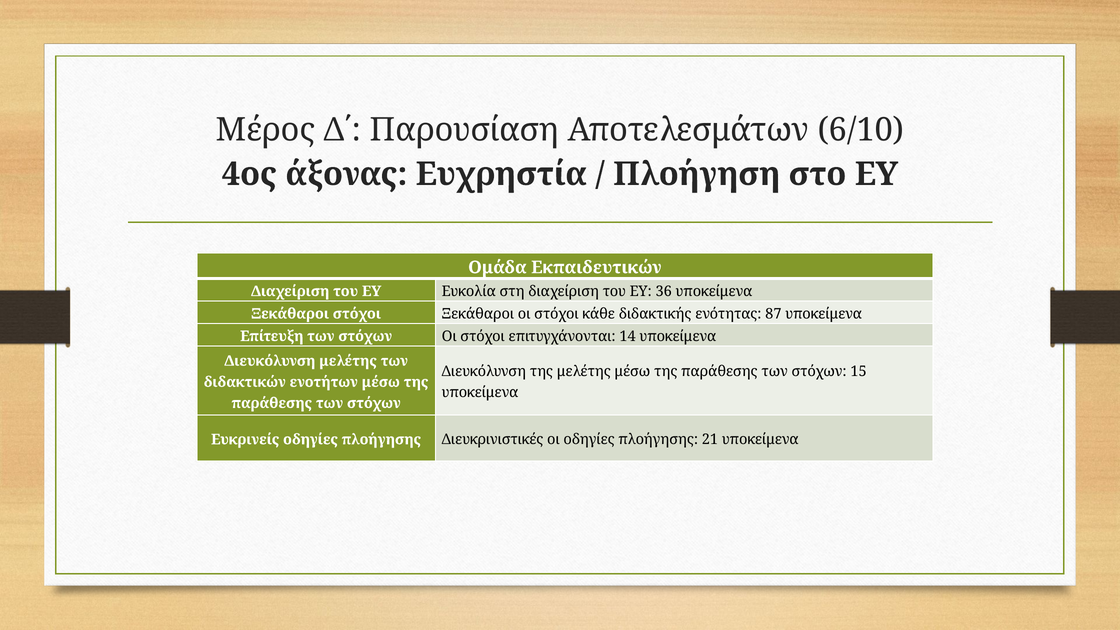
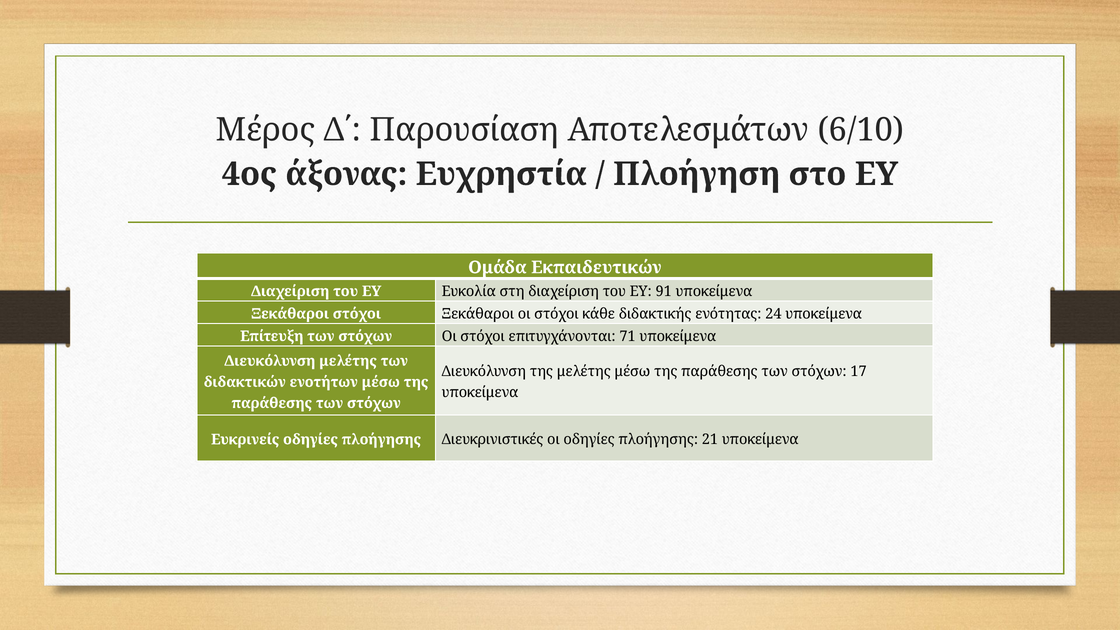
36: 36 -> 91
87: 87 -> 24
14: 14 -> 71
15: 15 -> 17
